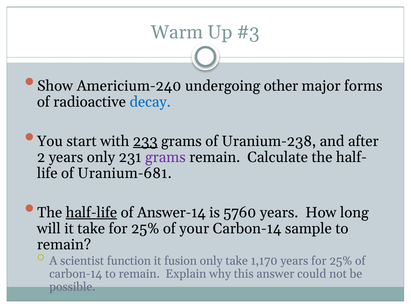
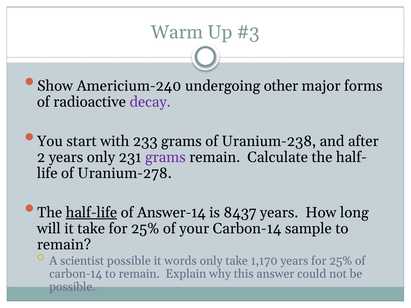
decay colour: blue -> purple
233 underline: present -> none
Uranium-681: Uranium-681 -> Uranium-278
5760: 5760 -> 8437
scientist function: function -> possible
fusion: fusion -> words
